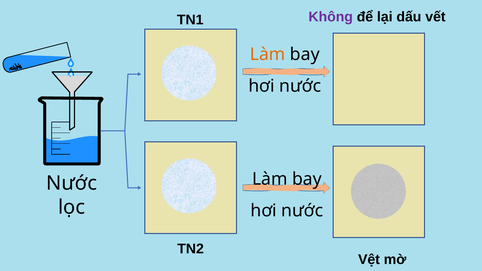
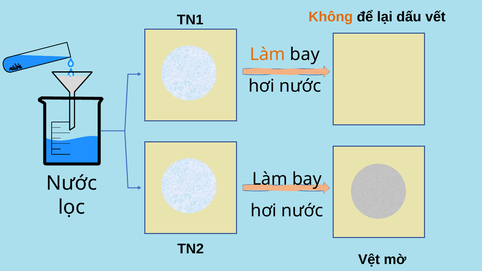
Không colour: purple -> orange
